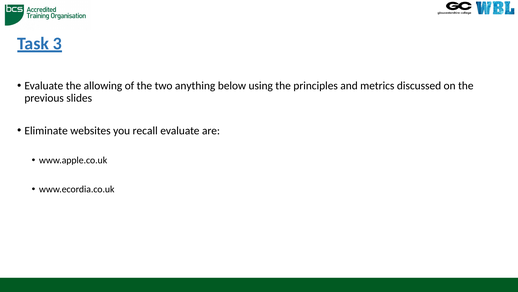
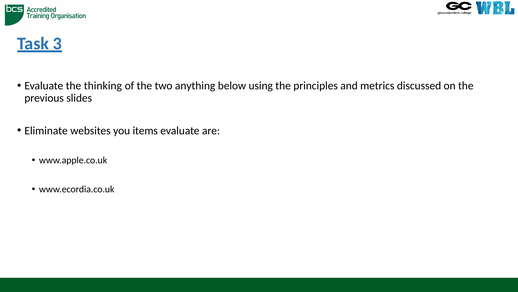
allowing: allowing -> thinking
recall: recall -> items
